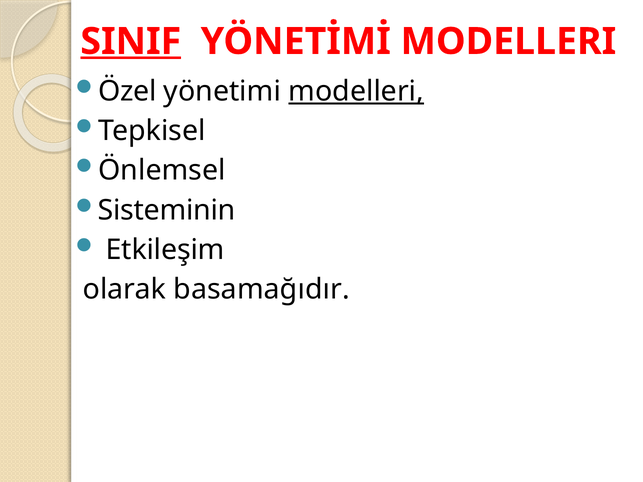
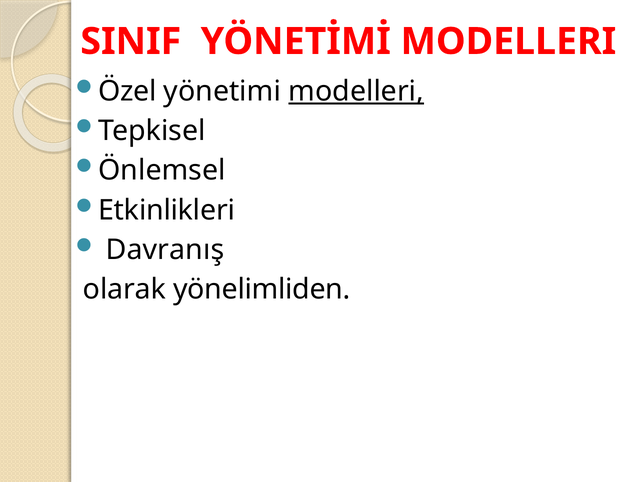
SINIF underline: present -> none
Sisteminin: Sisteminin -> Etkinlikleri
Etkileşim: Etkileşim -> Davranış
basamağıdır: basamağıdır -> yönelimliden
